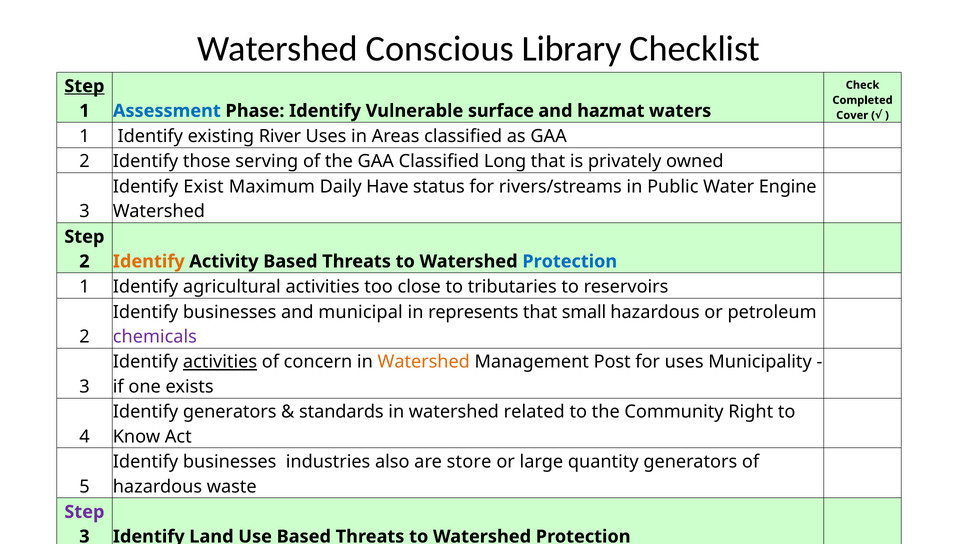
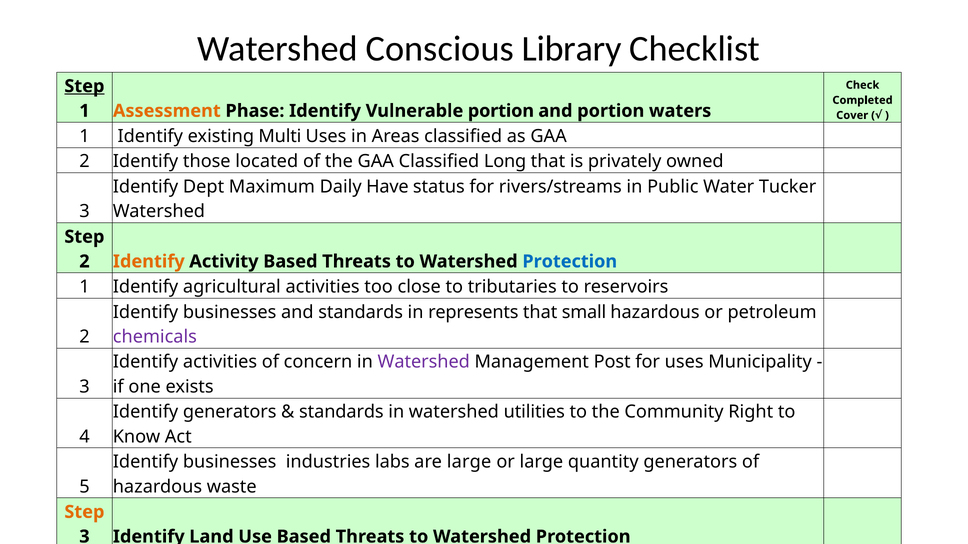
Assessment colour: blue -> orange
Vulnerable surface: surface -> portion
and hazmat: hazmat -> portion
River: River -> Multi
those serving: serving -> located
Exist: Exist -> Dept
Engine: Engine -> Tucker
and municipal: municipal -> standards
activities at (220, 362) underline: present -> none
Watershed at (424, 362) colour: orange -> purple
related: related -> utilities
also: also -> labs
are store: store -> large
Step at (84, 512) colour: purple -> orange
